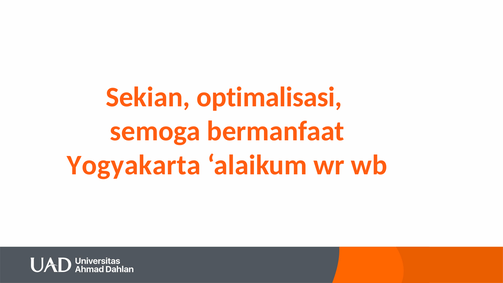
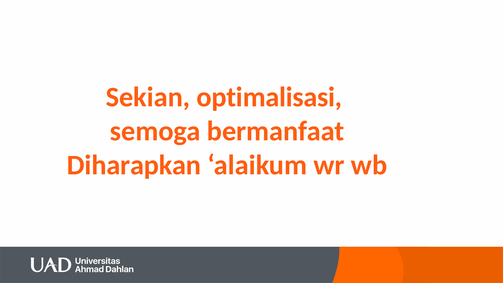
Yogyakarta: Yogyakarta -> Diharapkan
